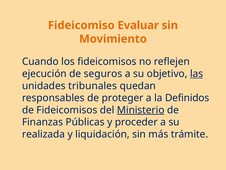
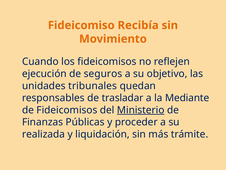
Evaluar: Evaluar -> Recibía
las underline: present -> none
proteger: proteger -> trasladar
Definidos: Definidos -> Mediante
